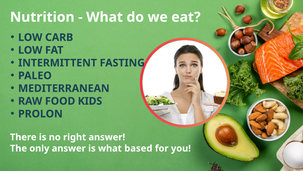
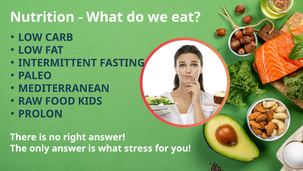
based: based -> stress
